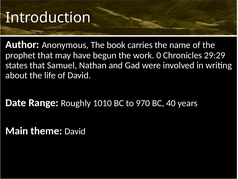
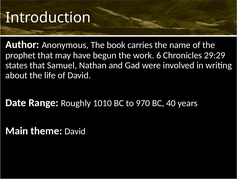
0: 0 -> 6
